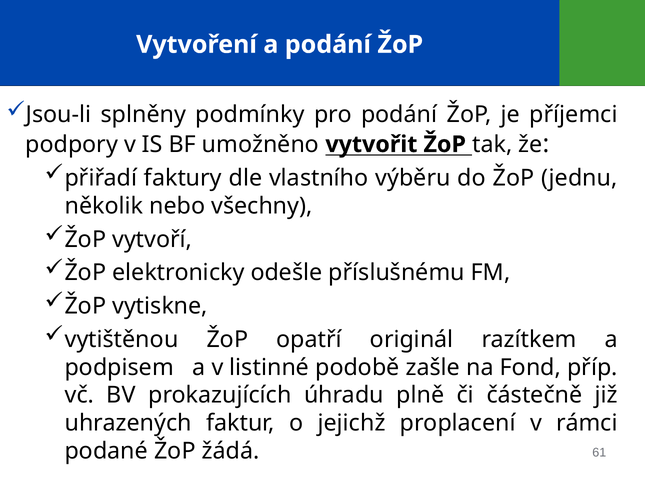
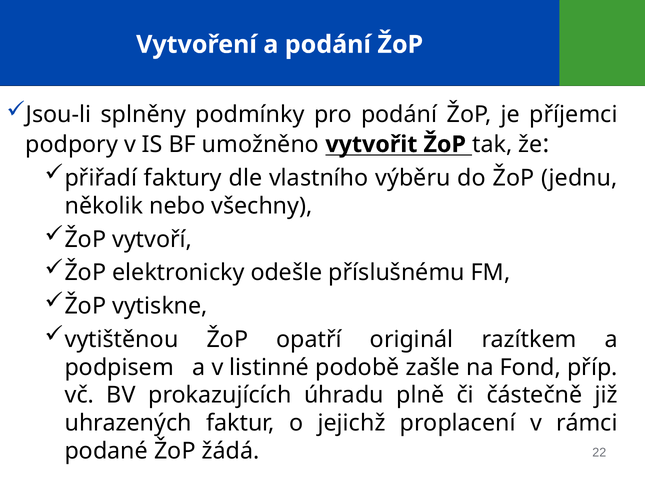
61: 61 -> 22
